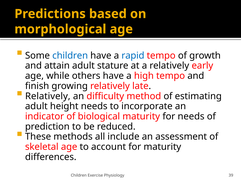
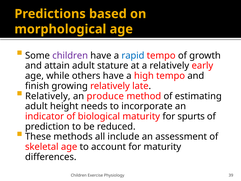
children at (70, 55) colour: blue -> purple
difficulty: difficulty -> produce
for needs: needs -> spurts
